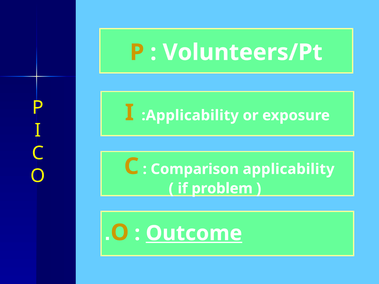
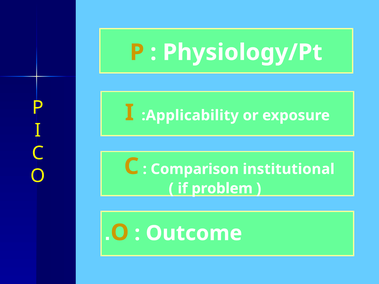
Volunteers/Pt: Volunteers/Pt -> Physiology/Pt
applicability: applicability -> institutional
Outcome underline: present -> none
